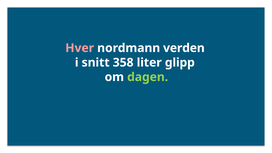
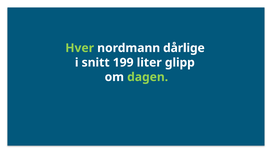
Hver colour: pink -> light green
verden: verden -> dårlige
358: 358 -> 199
